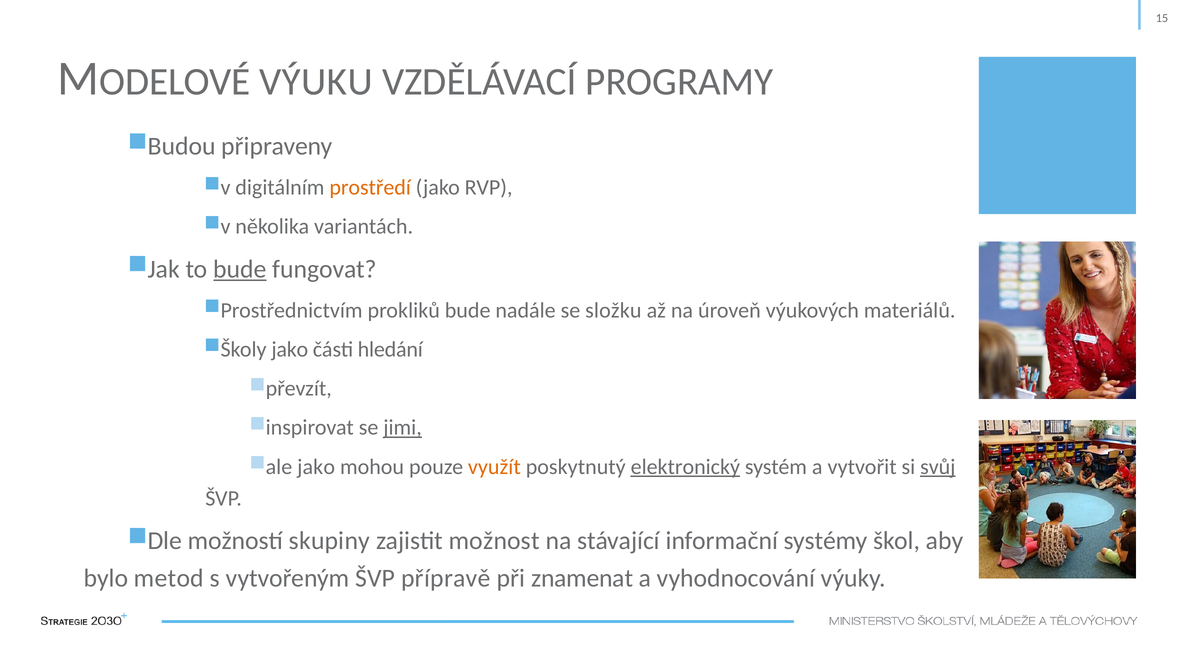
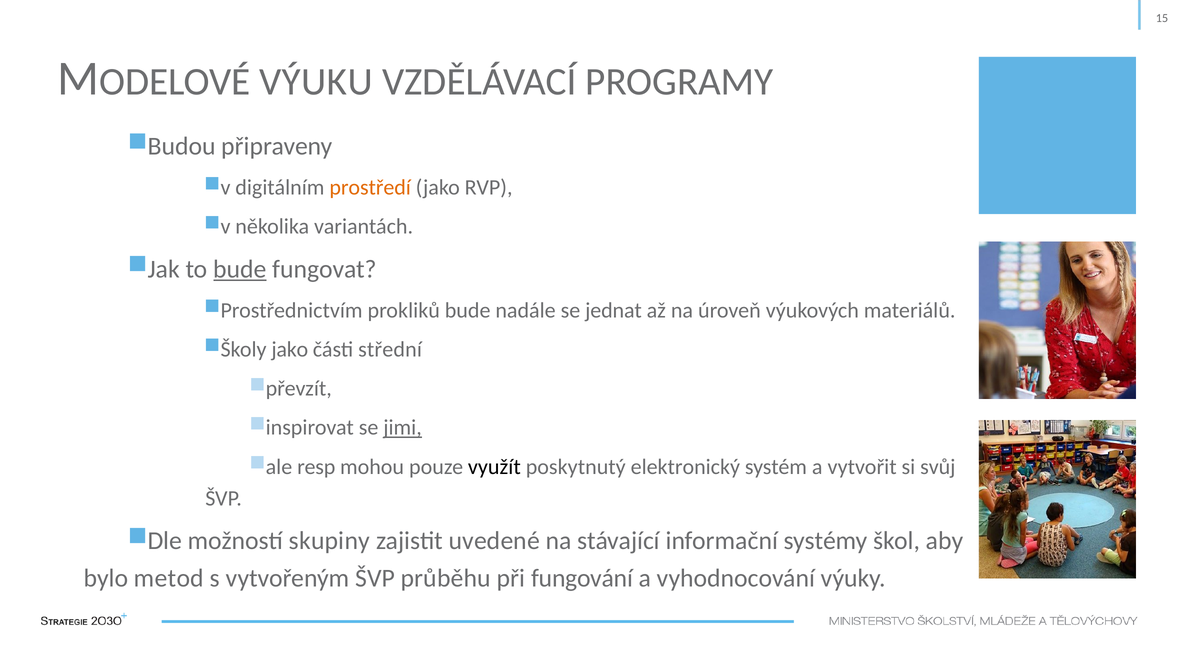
složku: složku -> jednat
hledání: hledání -> střední
jako at (316, 467): jako -> resp
využít colour: orange -> black
elektronický underline: present -> none
svůj underline: present -> none
možnost: možnost -> uvedené
přípravě: přípravě -> průběhu
znamenat: znamenat -> fungování
